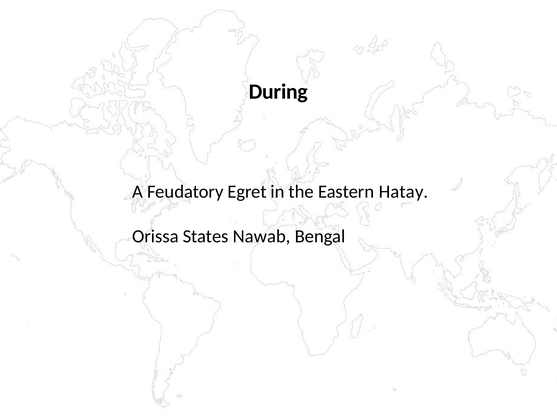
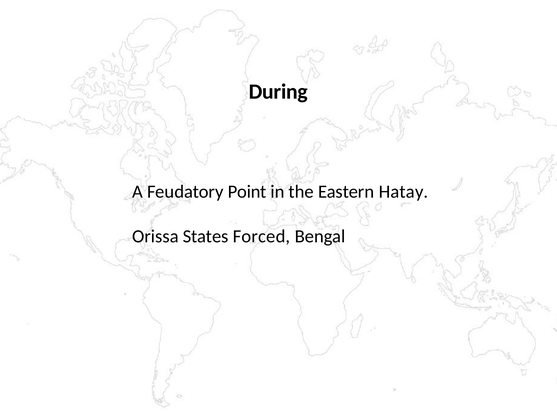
Egret: Egret -> Point
Nawab: Nawab -> Forced
